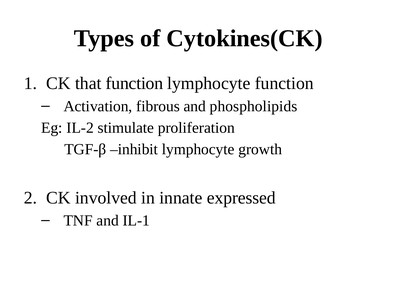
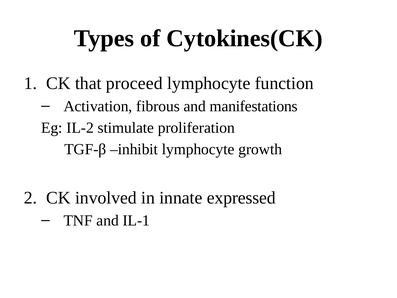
that function: function -> proceed
phospholipids: phospholipids -> manifestations
